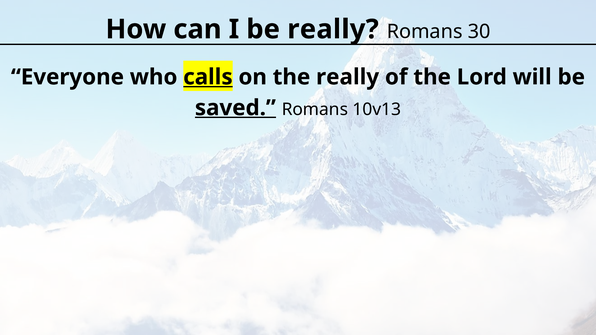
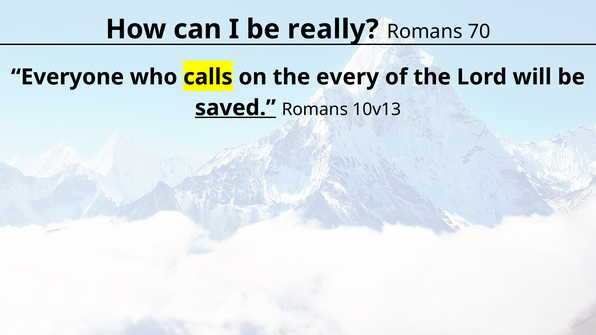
30: 30 -> 70
calls underline: present -> none
the really: really -> every
